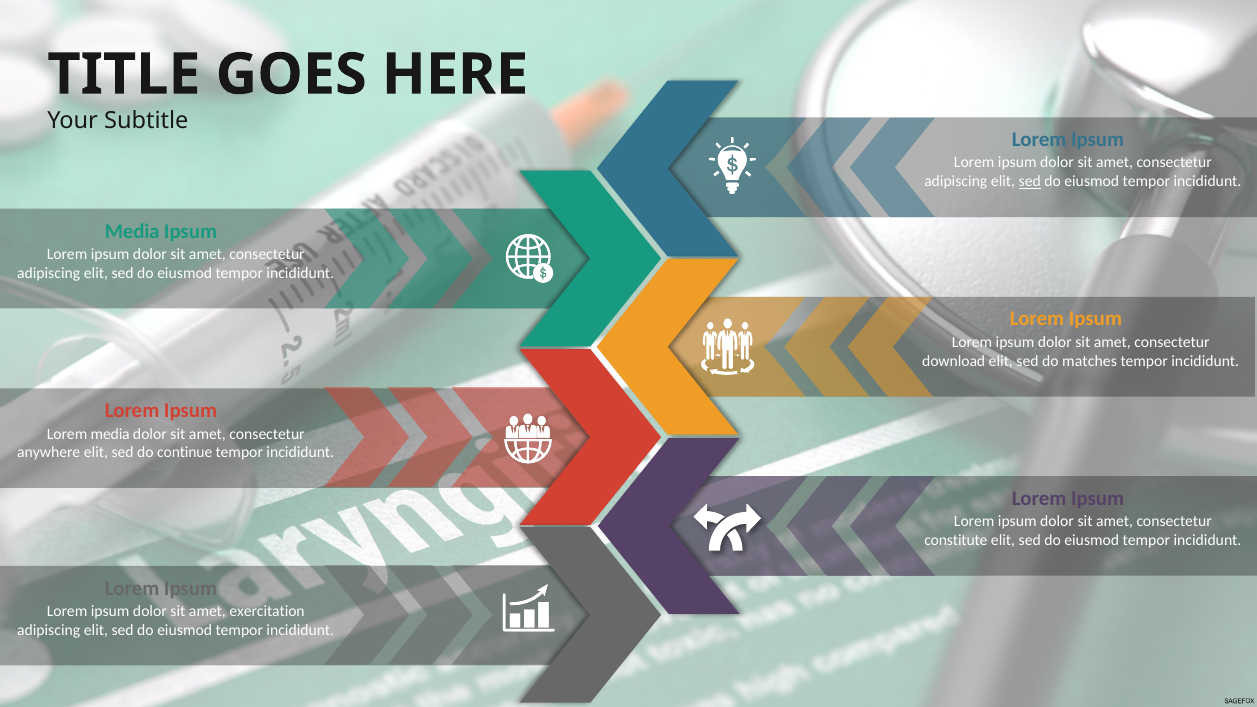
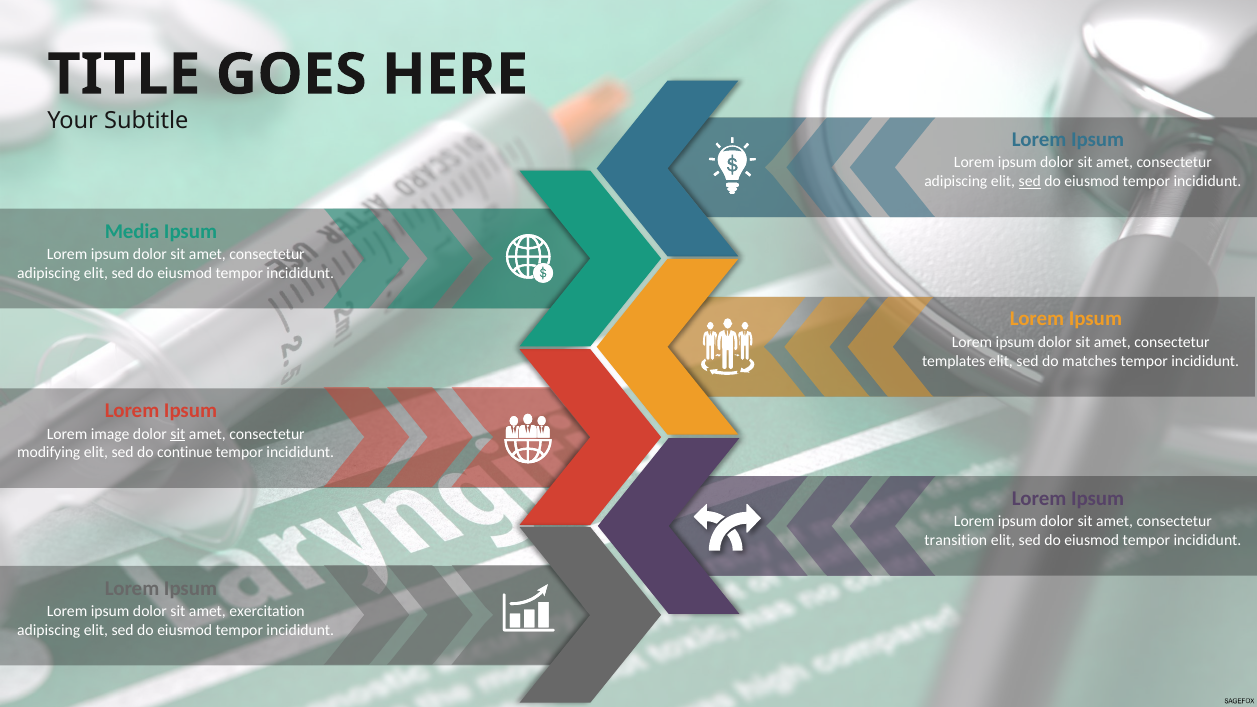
download: download -> templates
Lorem media: media -> image
sit at (178, 434) underline: none -> present
anywhere: anywhere -> modifying
constitute: constitute -> transition
